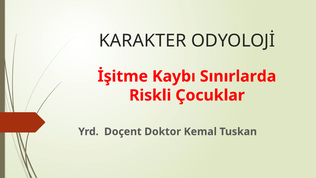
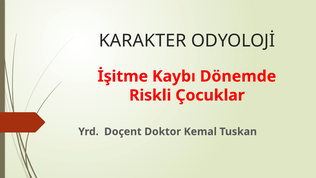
Sınırlarda: Sınırlarda -> Dönemde
